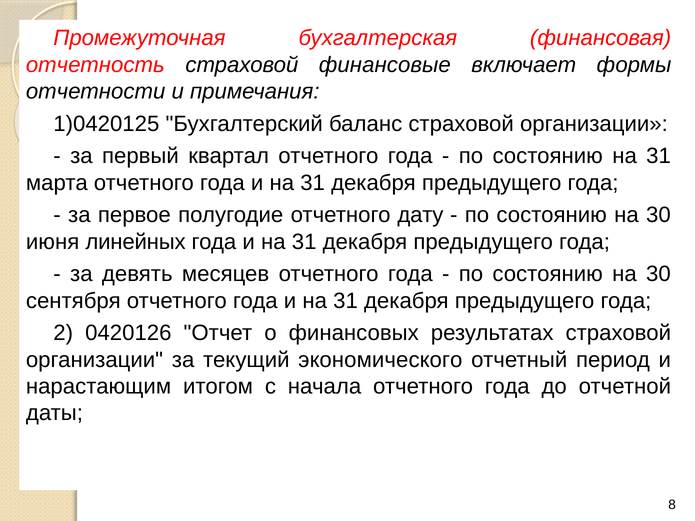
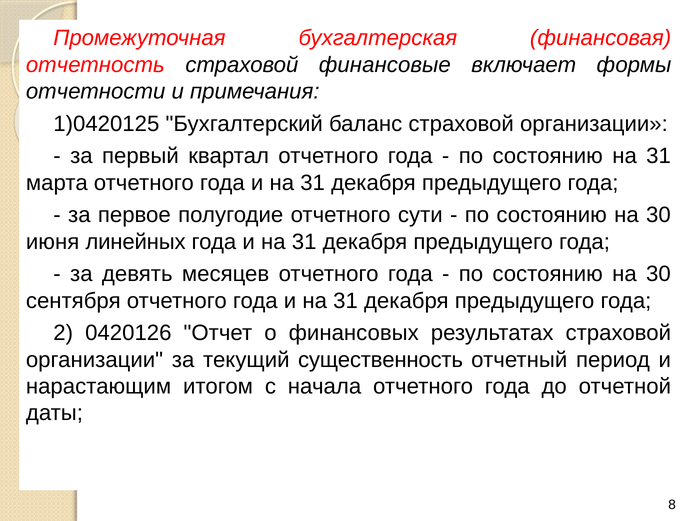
дату: дату -> сути
экономического: экономического -> существенность
